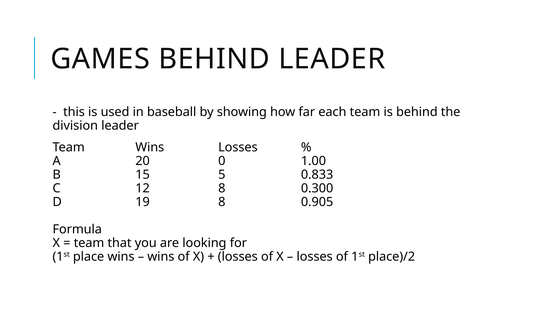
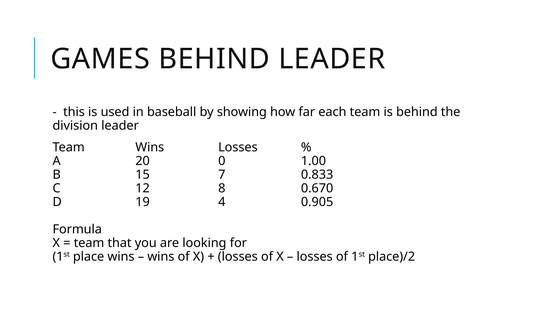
5: 5 -> 7
0.300: 0.300 -> 0.670
19 8: 8 -> 4
